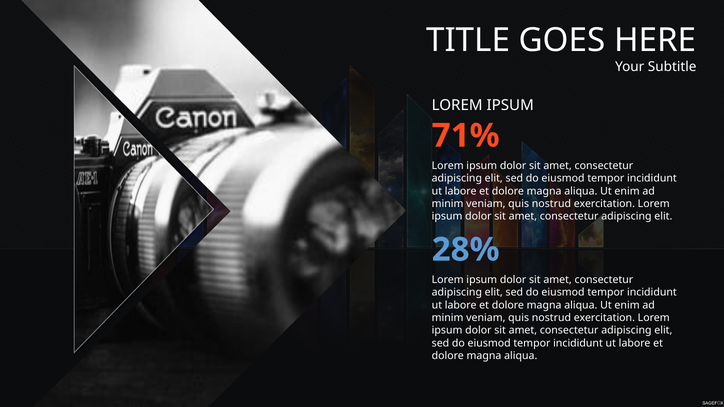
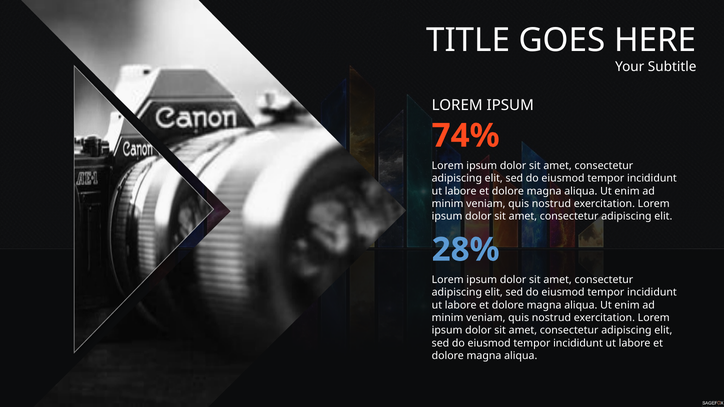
71%: 71% -> 74%
